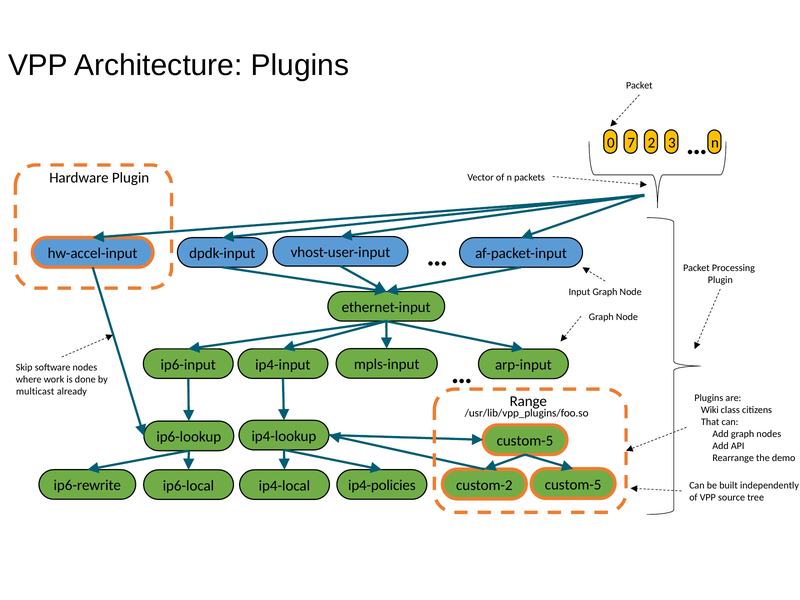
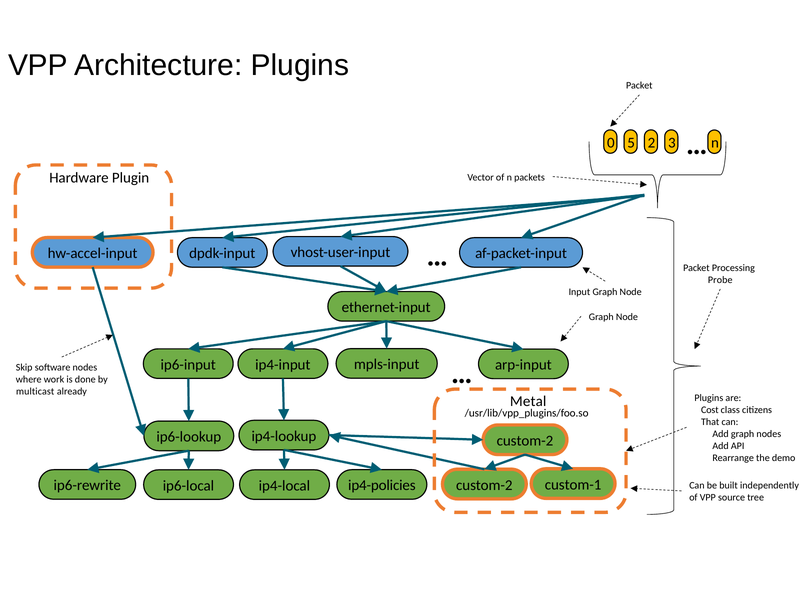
7: 7 -> 5
Plugin at (720, 280): Plugin -> Probe
Range: Range -> Metal
Wiki: Wiki -> Cost
custom-5 at (525, 441): custom-5 -> custom-2
custom-2 custom-5: custom-5 -> custom-1
